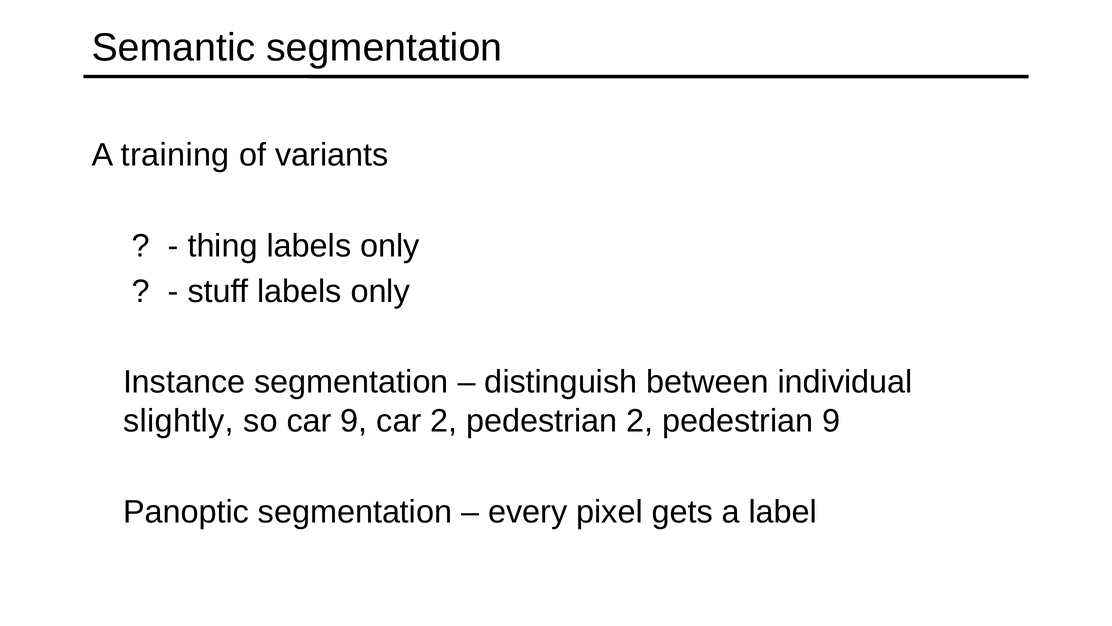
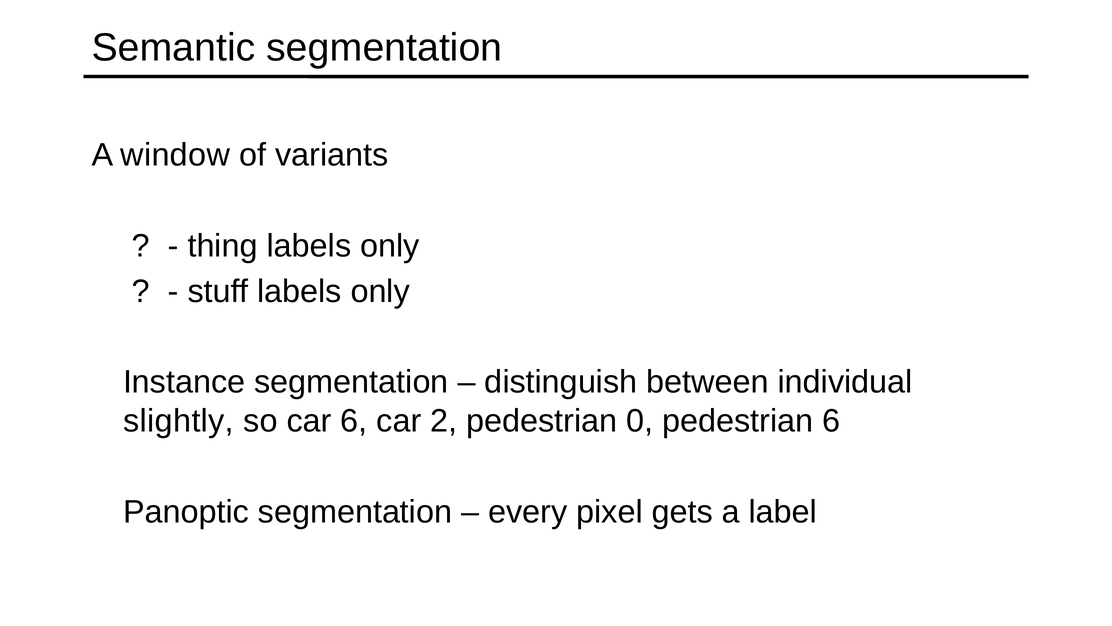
training: training -> window
car 9: 9 -> 6
pedestrian 2: 2 -> 0
pedestrian 9: 9 -> 6
